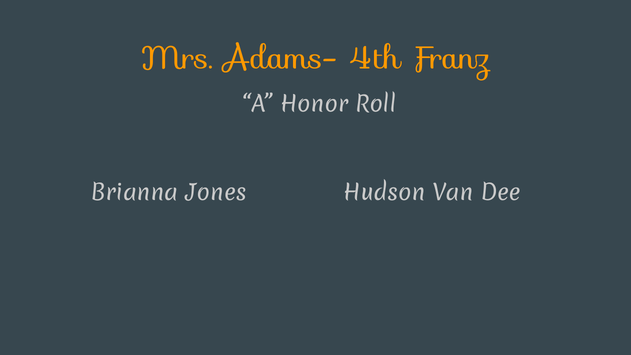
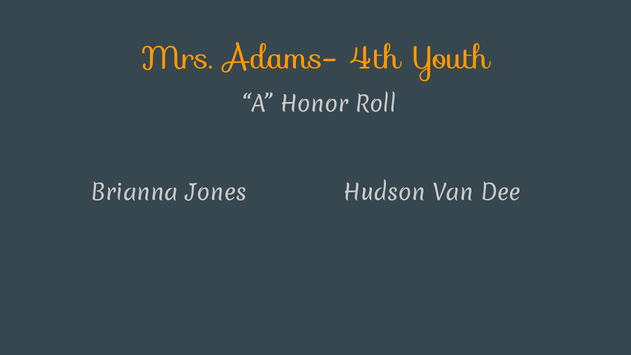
Franz: Franz -> Youth
